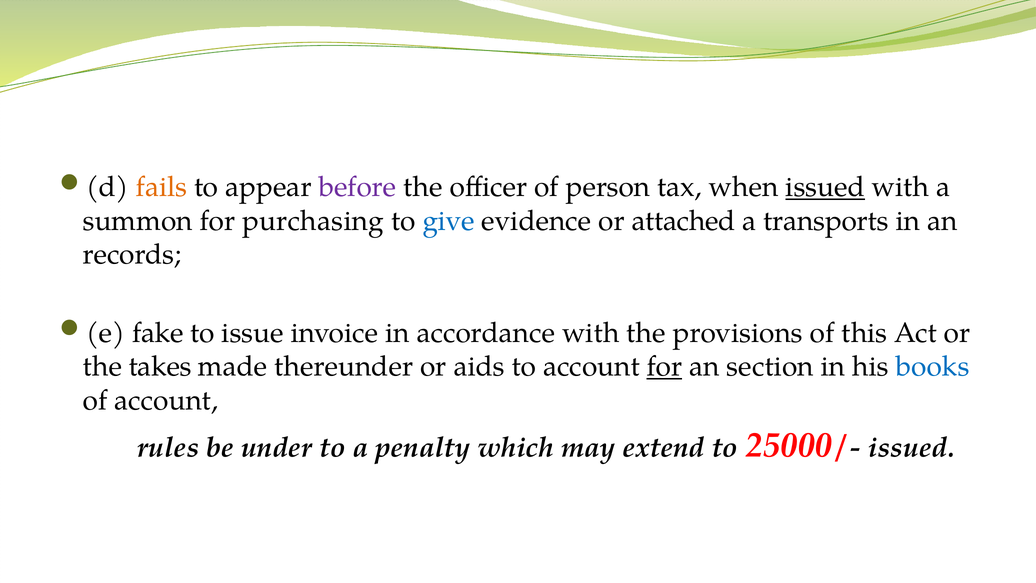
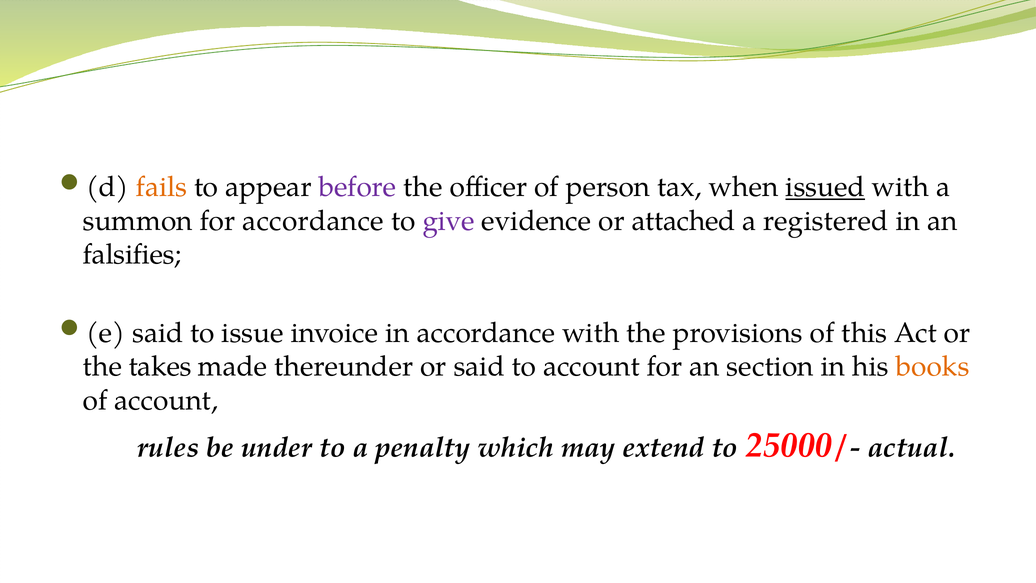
for purchasing: purchasing -> accordance
give colour: blue -> purple
transports: transports -> registered
records: records -> falsifies
e fake: fake -> said
or aids: aids -> said
for at (664, 367) underline: present -> none
books colour: blue -> orange
issued at (911, 447): issued -> actual
